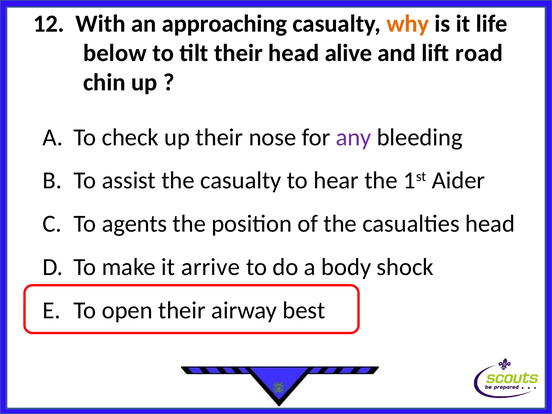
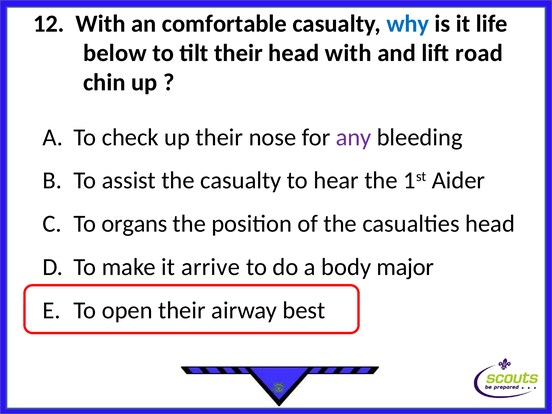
approaching: approaching -> comfortable
why colour: orange -> blue
head alive: alive -> with
agents: agents -> organs
shock: shock -> major
